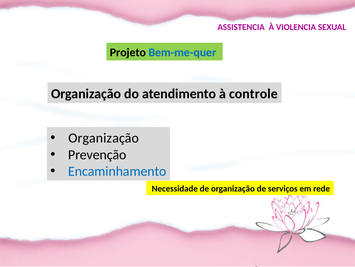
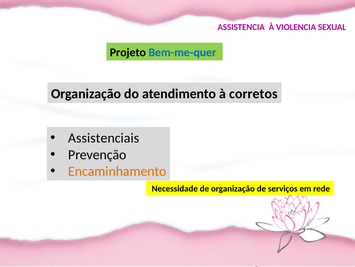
controle: controle -> corretos
Organização at (104, 138): Organização -> Assistenciais
Encaminhamento colour: blue -> orange
